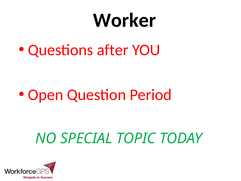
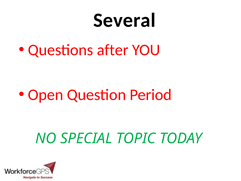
Worker: Worker -> Several
